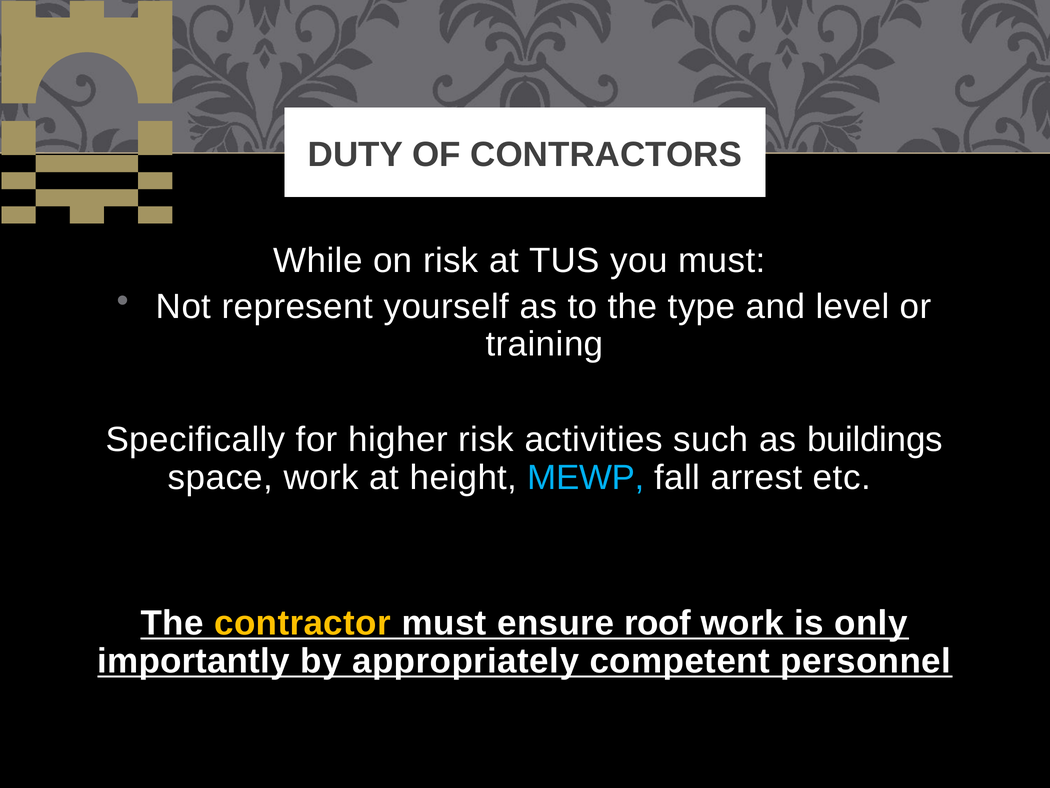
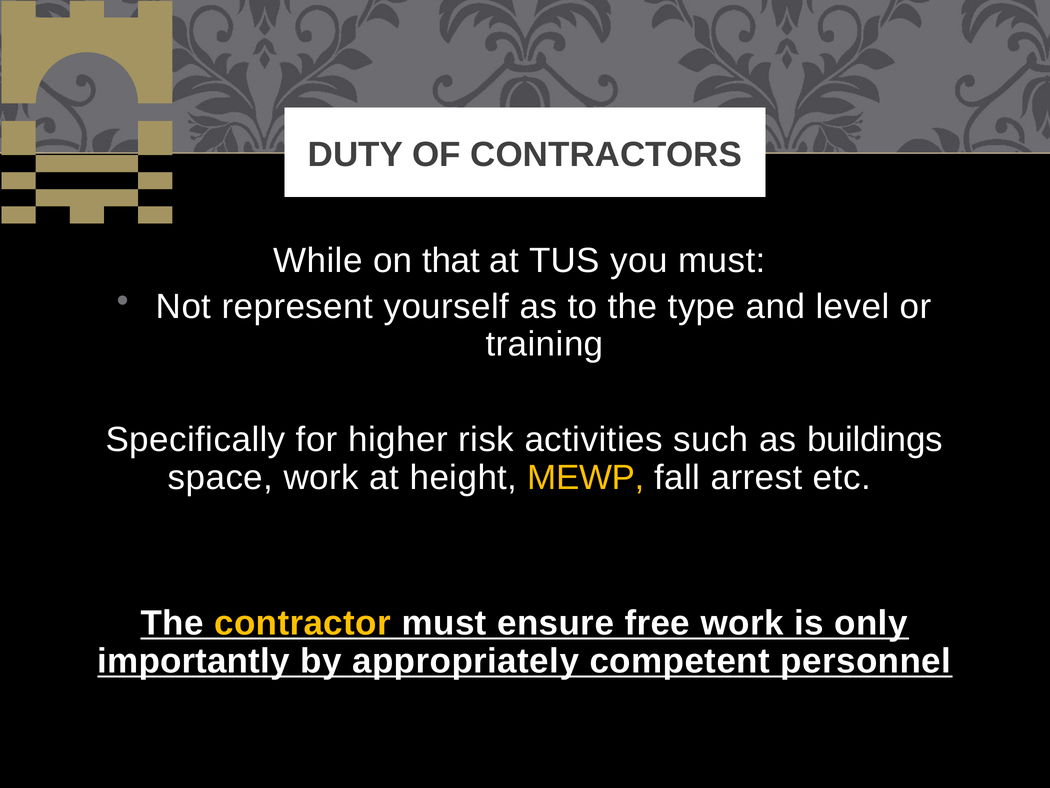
on risk: risk -> that
MEWP colour: light blue -> yellow
roof: roof -> free
